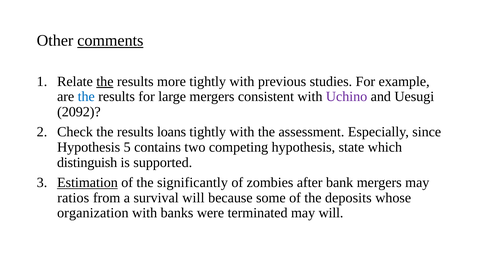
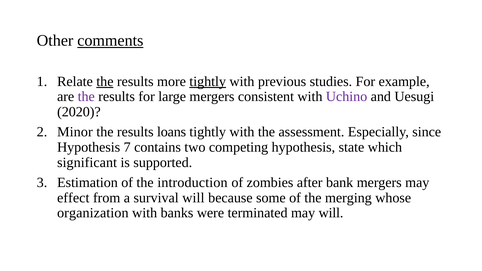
tightly at (208, 81) underline: none -> present
the at (86, 97) colour: blue -> purple
2092: 2092 -> 2020
Check: Check -> Minor
5: 5 -> 7
distinguish: distinguish -> significant
Estimation underline: present -> none
significantly: significantly -> introduction
ratios: ratios -> effect
deposits: deposits -> merging
